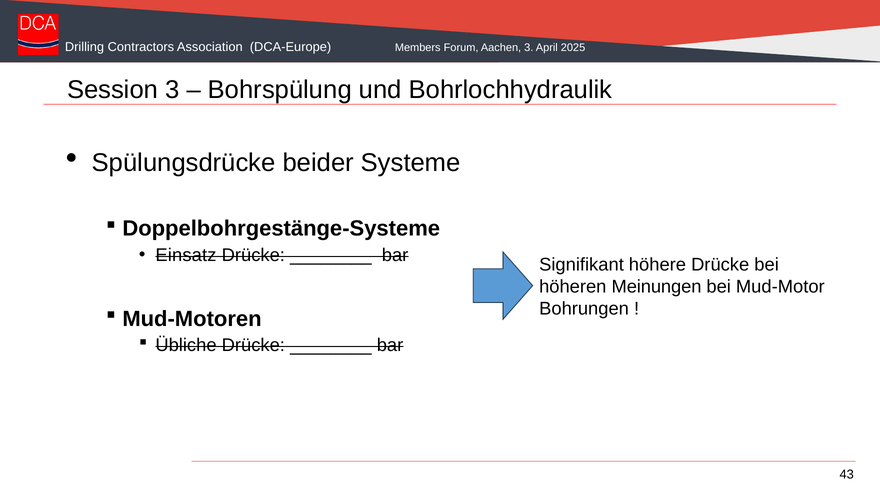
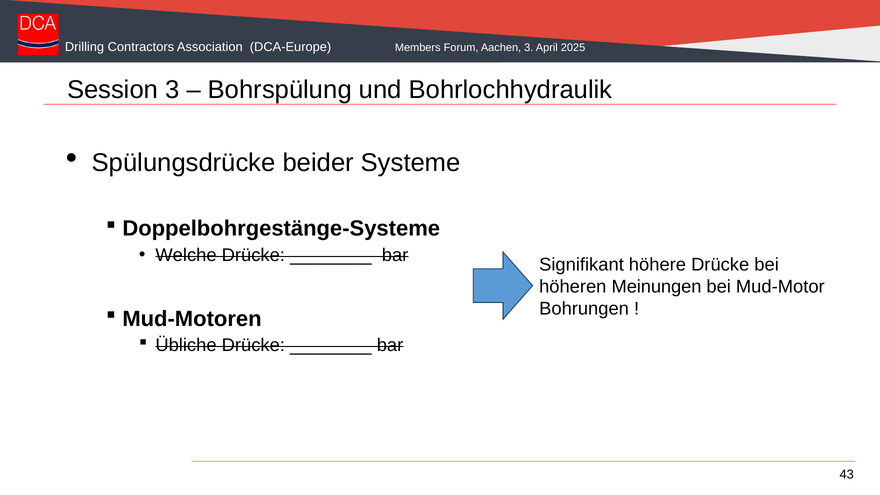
Einsatz: Einsatz -> Welche
